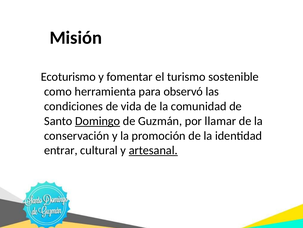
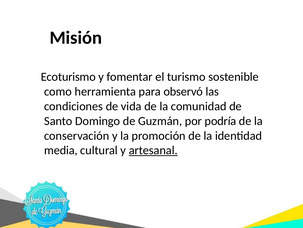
Domingo underline: present -> none
llamar: llamar -> podría
entrar: entrar -> media
